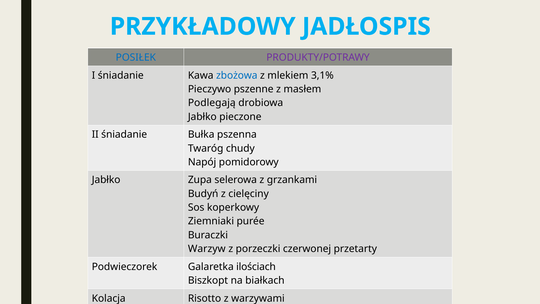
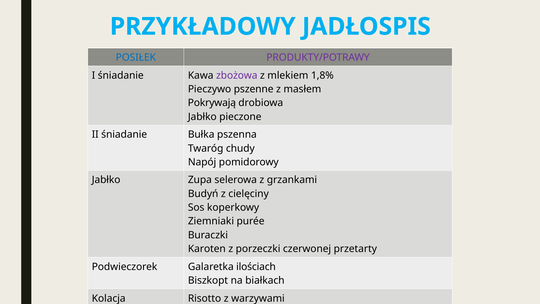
zbożowa colour: blue -> purple
3,1%: 3,1% -> 1,8%
Podlegają: Podlegają -> Pokrywają
Warzyw: Warzyw -> Karoten
